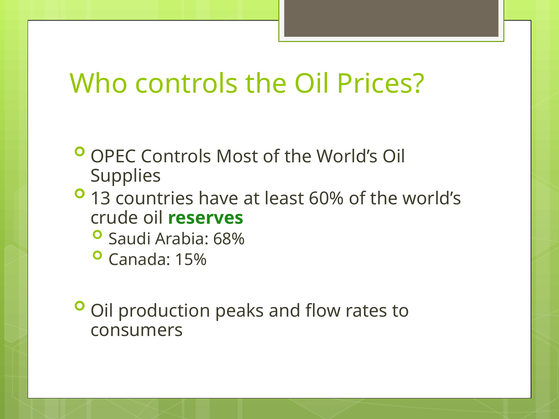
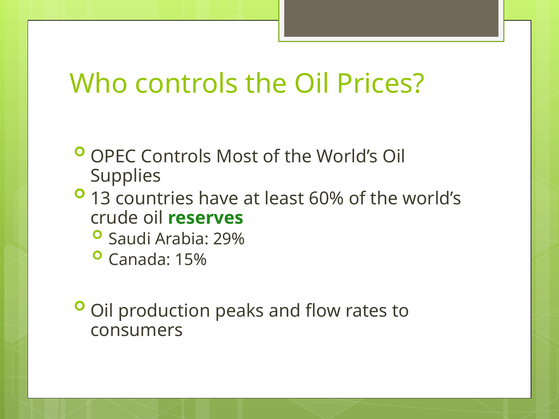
68%: 68% -> 29%
